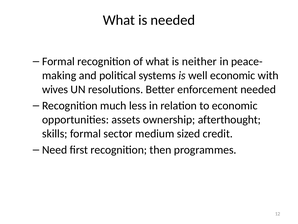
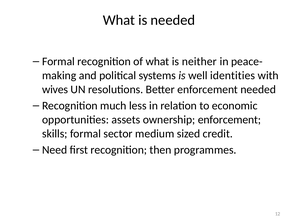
well economic: economic -> identities
ownership afterthought: afterthought -> enforcement
